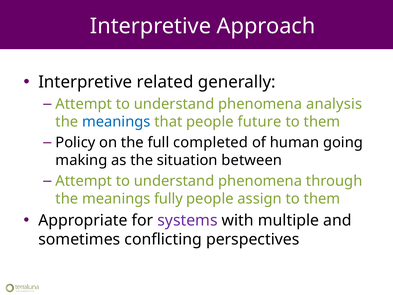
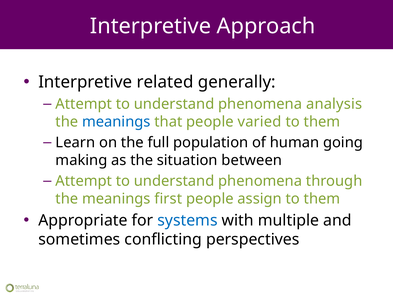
future: future -> varied
Policy: Policy -> Learn
completed: completed -> population
fully: fully -> first
systems colour: purple -> blue
